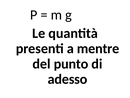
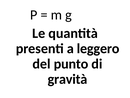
mentre: mentre -> leggero
adesso: adesso -> gravità
